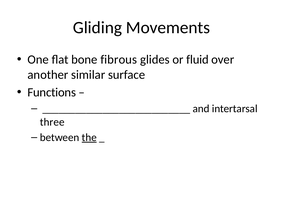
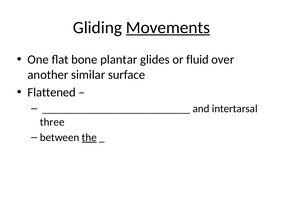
Movements underline: none -> present
fibrous: fibrous -> plantar
Functions: Functions -> Flattened
